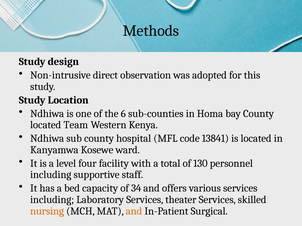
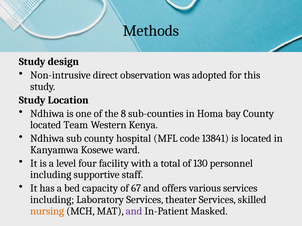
6: 6 -> 8
34: 34 -> 67
and at (134, 212) colour: orange -> purple
Surgical: Surgical -> Masked
